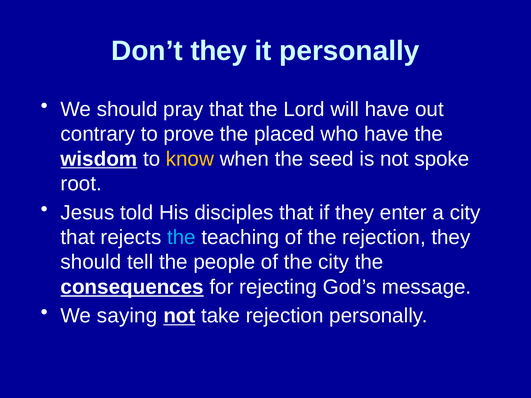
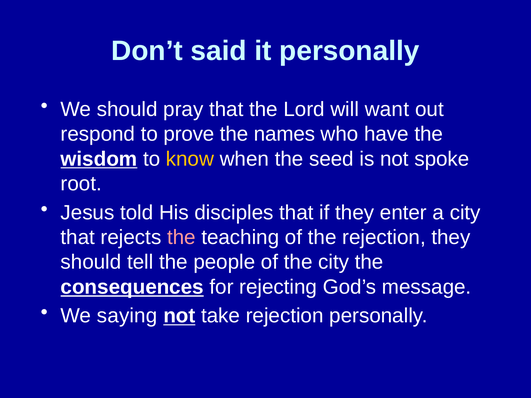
Don’t they: they -> said
will have: have -> want
contrary: contrary -> respond
placed: placed -> names
the at (181, 238) colour: light blue -> pink
